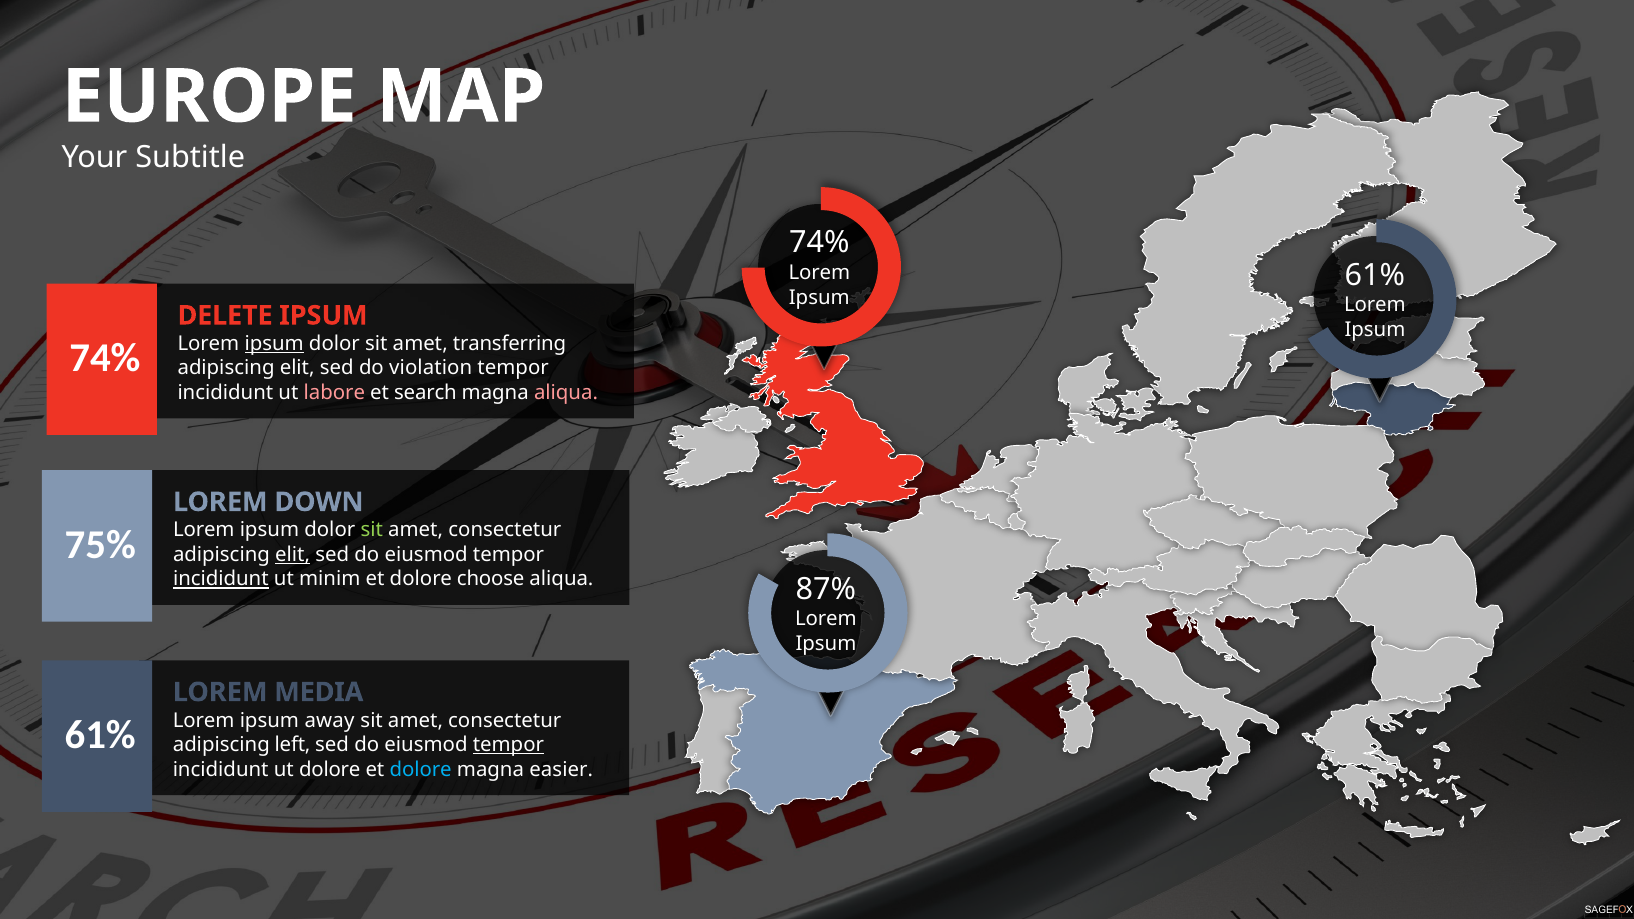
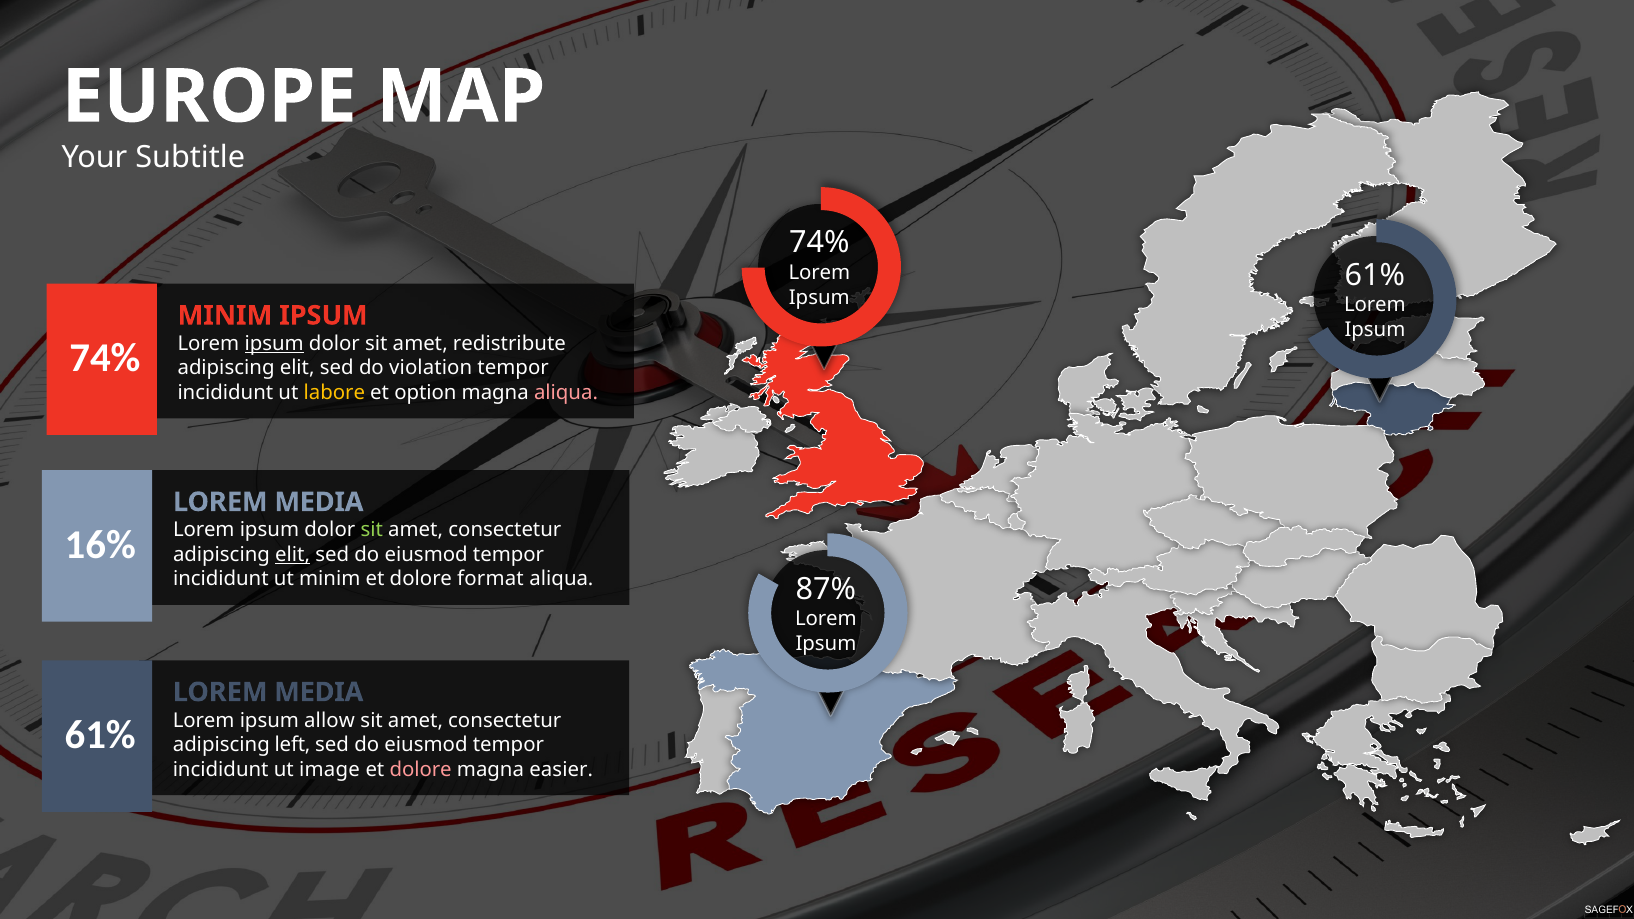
DELETE at (225, 316): DELETE -> MINIM
transferring: transferring -> redistribute
labore colour: pink -> yellow
search: search -> option
DOWN at (319, 502): DOWN -> MEDIA
75%: 75% -> 16%
incididunt at (221, 579) underline: present -> none
choose: choose -> format
away: away -> allow
tempor at (508, 745) underline: present -> none
ut dolore: dolore -> image
dolore at (421, 769) colour: light blue -> pink
